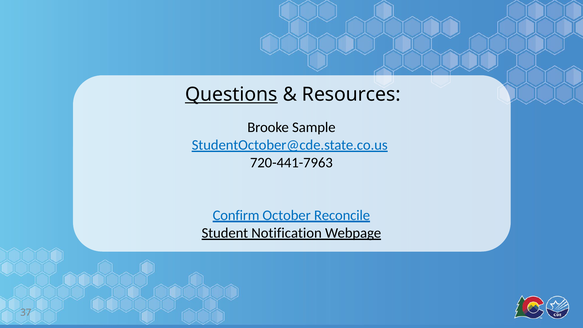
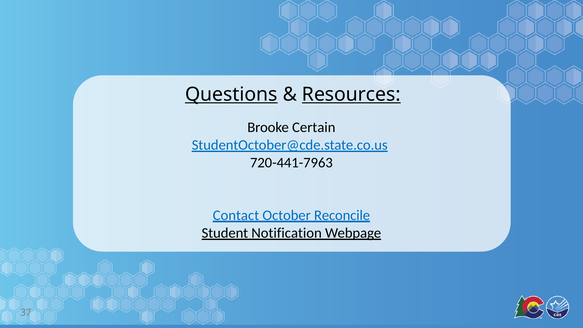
Resources underline: none -> present
Sample: Sample -> Certain
Confirm: Confirm -> Contact
